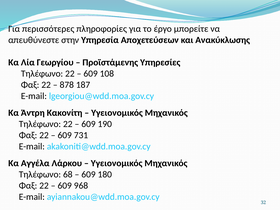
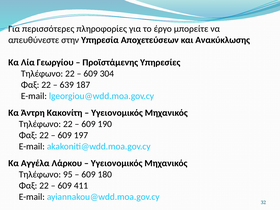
108: 108 -> 304
878: 878 -> 639
731: 731 -> 197
68: 68 -> 95
968: 968 -> 411
